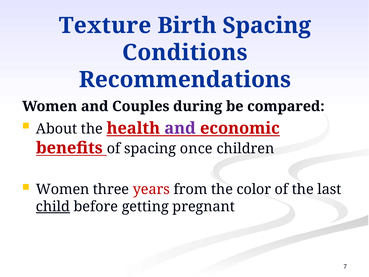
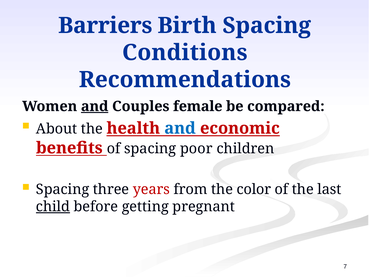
Texture: Texture -> Barriers
and at (95, 106) underline: none -> present
during: during -> female
and at (180, 128) colour: purple -> blue
once: once -> poor
Women at (63, 189): Women -> Spacing
